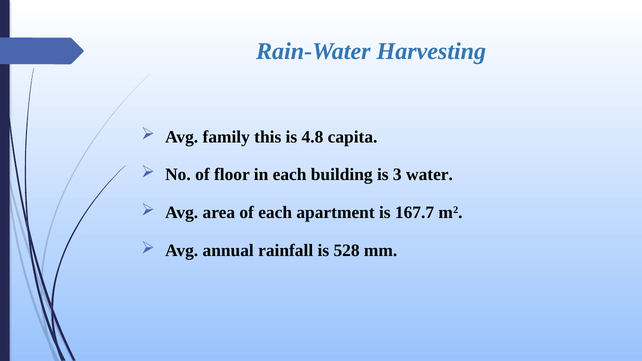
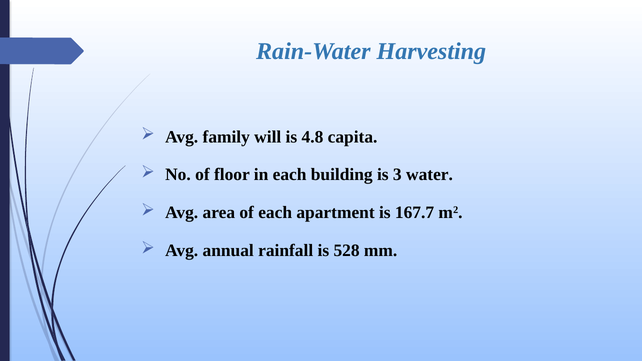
this: this -> will
